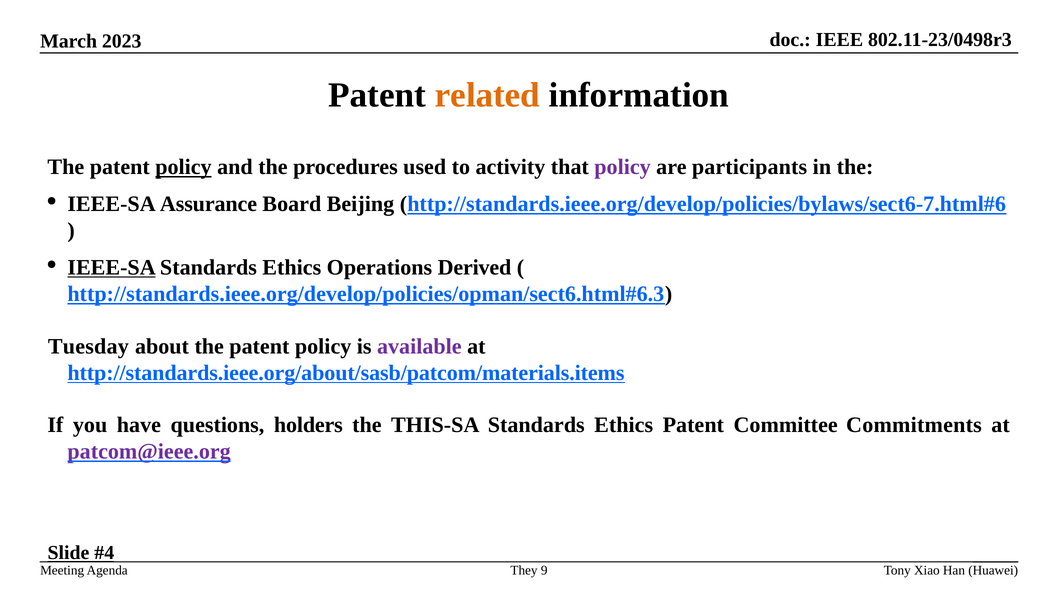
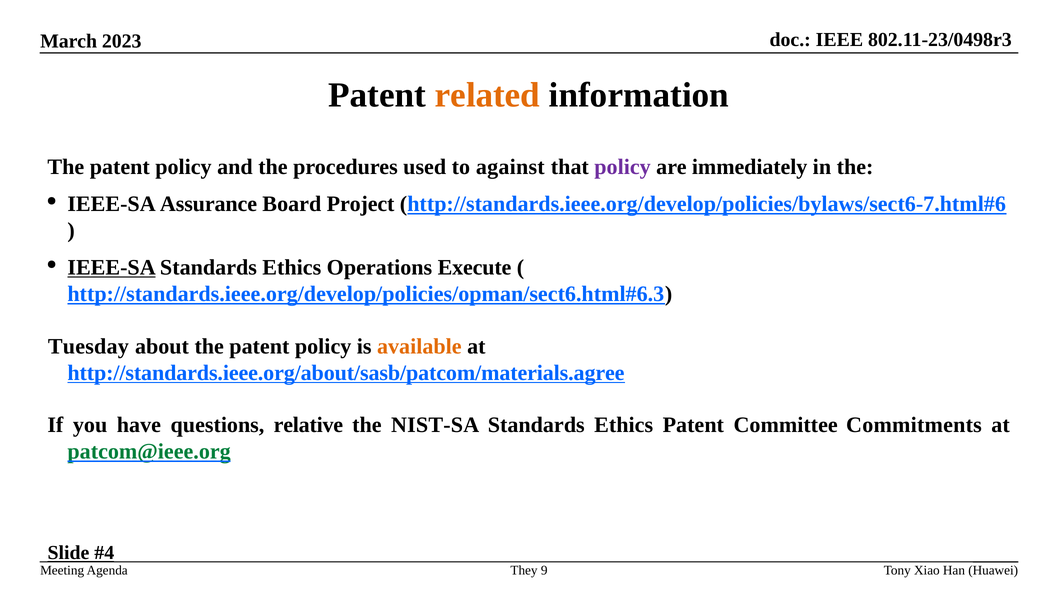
policy at (183, 167) underline: present -> none
activity: activity -> against
participants: participants -> immediately
Beijing: Beijing -> Project
Derived: Derived -> Execute
available colour: purple -> orange
http://standards.ieee.org/about/sasb/patcom/materials.items: http://standards.ieee.org/about/sasb/patcom/materials.items -> http://standards.ieee.org/about/sasb/patcom/materials.agree
holders: holders -> relative
THIS-SA: THIS-SA -> NIST-SA
patcom@ieee.org colour: purple -> green
